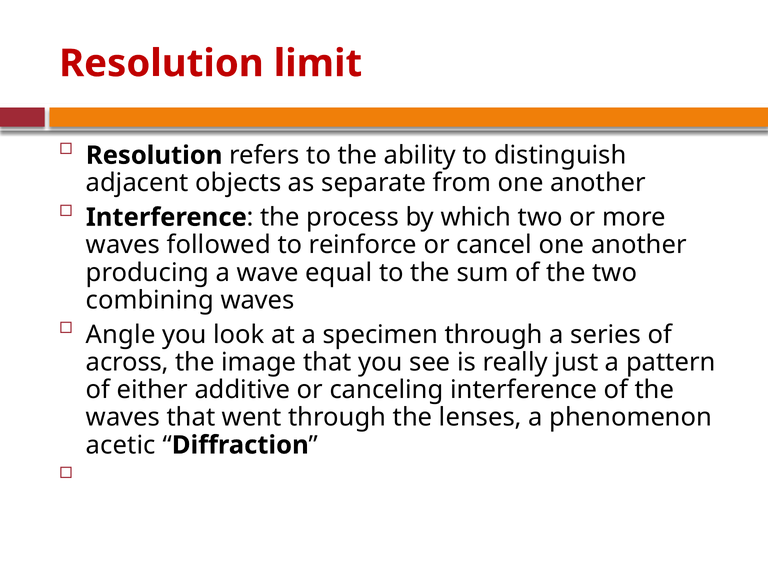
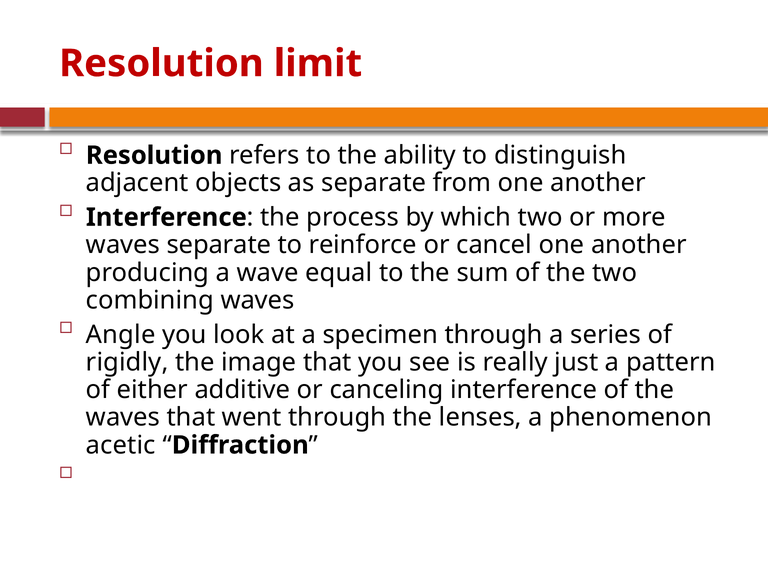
waves followed: followed -> separate
across: across -> rigidly
